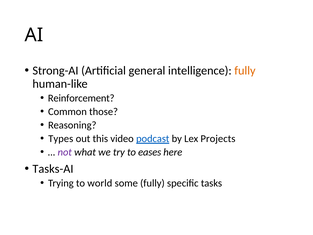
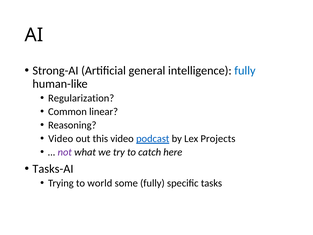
fully at (245, 71) colour: orange -> blue
Reinforcement: Reinforcement -> Regularization
those: those -> linear
Types at (61, 139): Types -> Video
eases: eases -> catch
